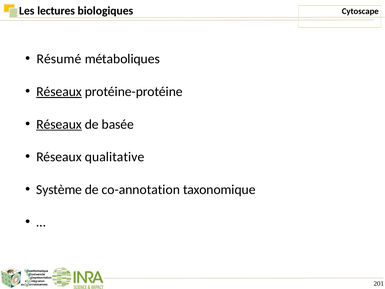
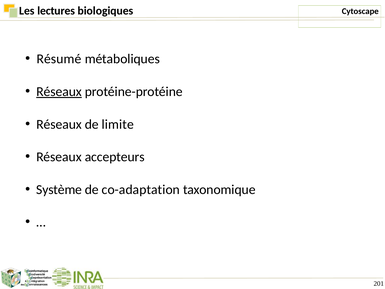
Réseaux at (59, 124) underline: present -> none
basée: basée -> limite
qualitative: qualitative -> accepteurs
co-annotation: co-annotation -> co-adaptation
